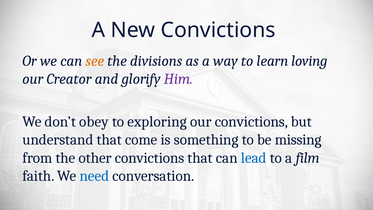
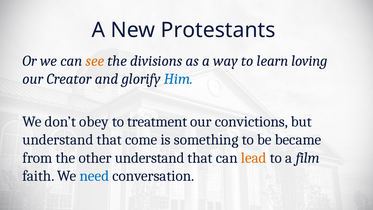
New Convictions: Convictions -> Protestants
Him colour: purple -> blue
exploring: exploring -> treatment
missing: missing -> became
other convictions: convictions -> understand
lead colour: blue -> orange
